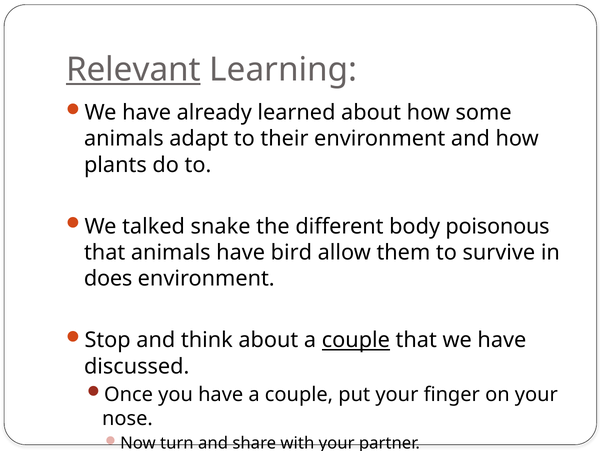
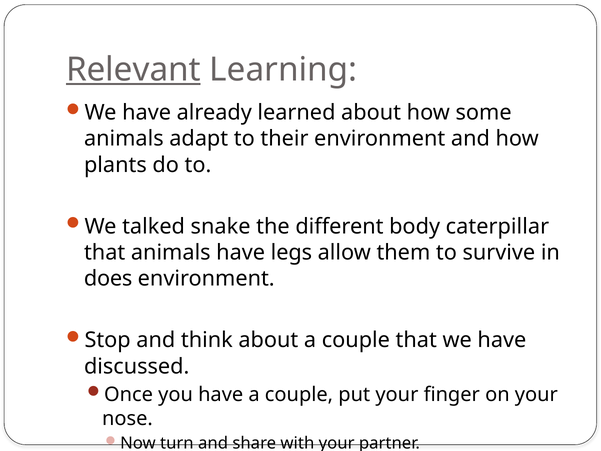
poisonous: poisonous -> caterpillar
bird: bird -> legs
couple at (356, 340) underline: present -> none
